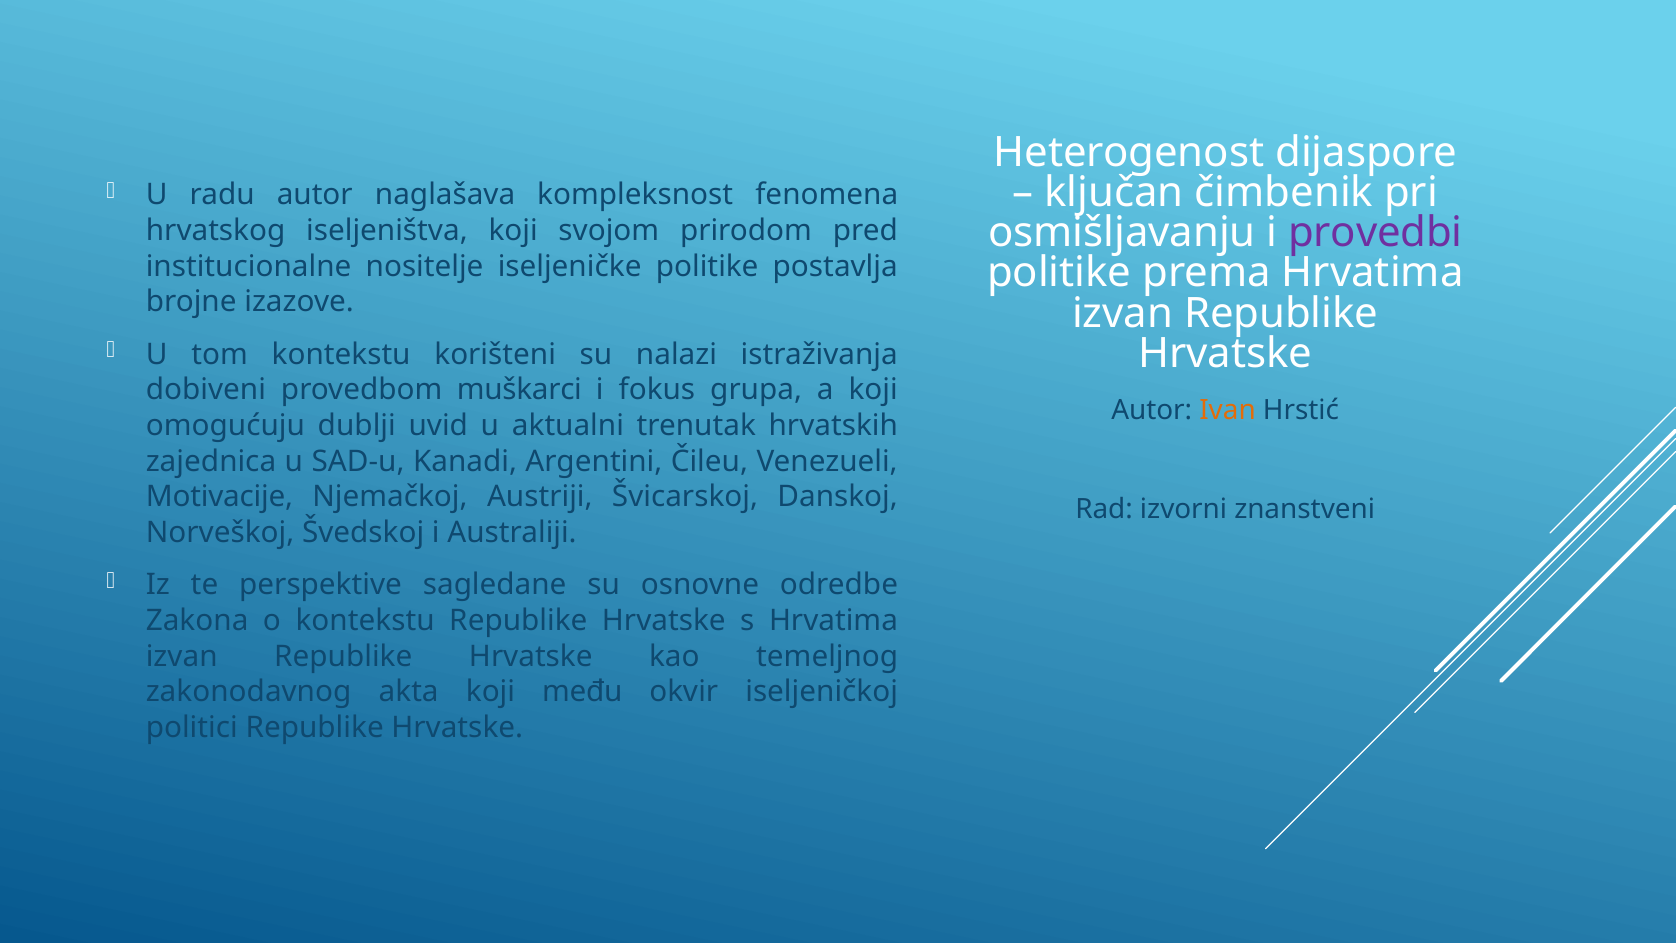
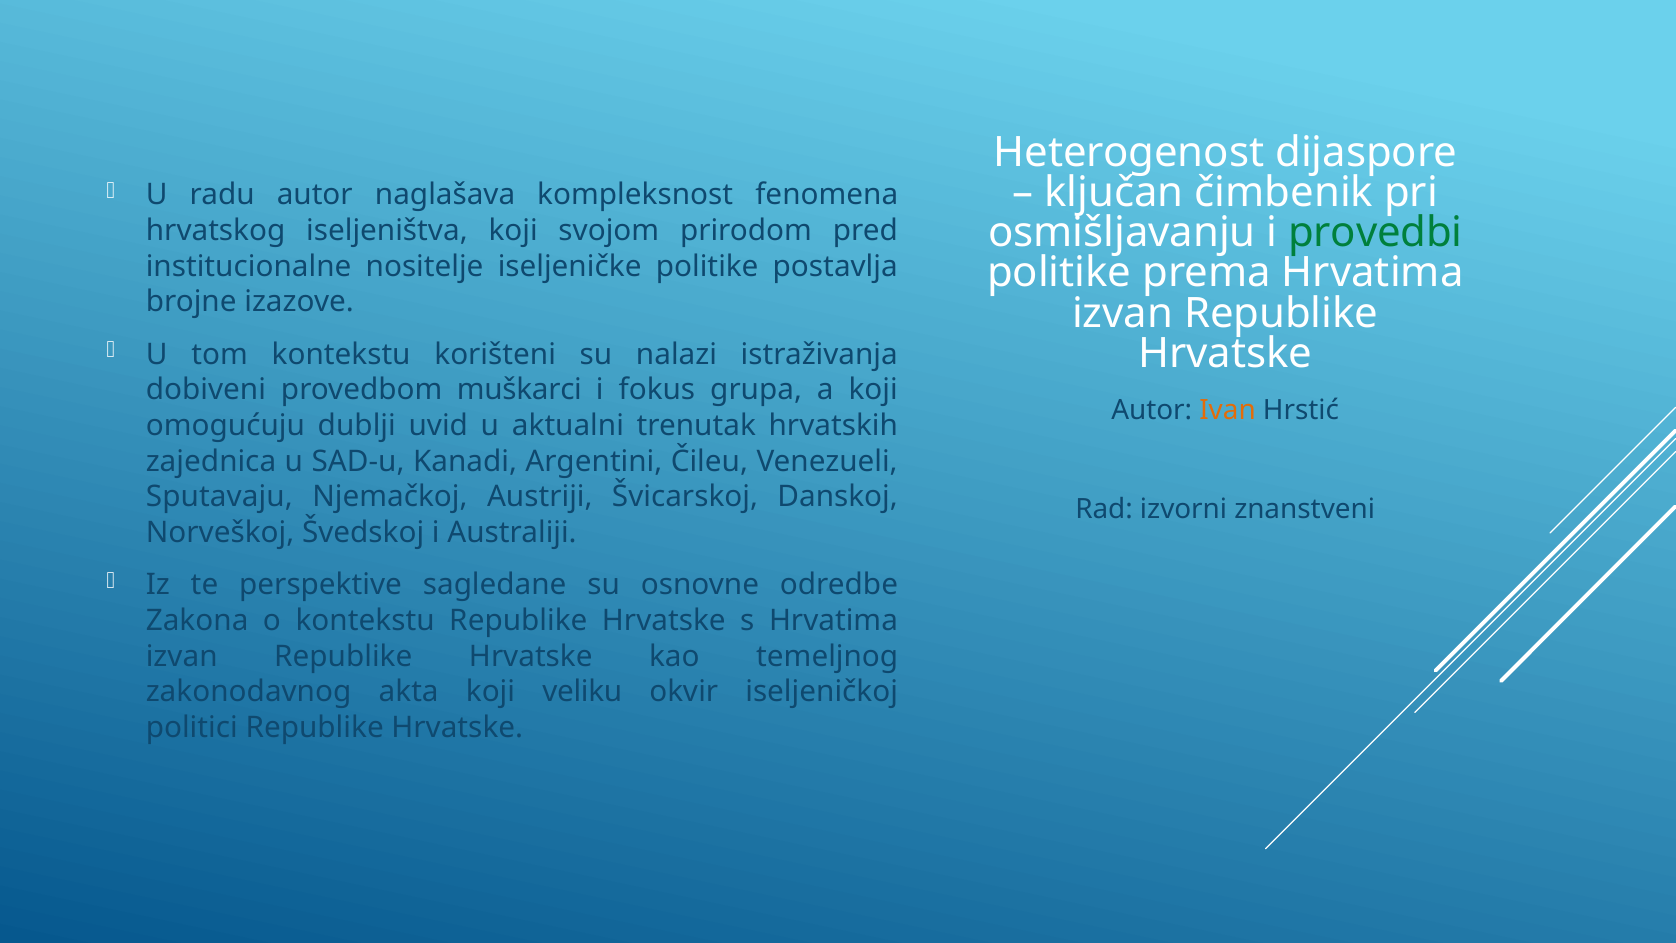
provedbi colour: purple -> green
Motivacije: Motivacije -> Sputavaju
među: među -> veliku
